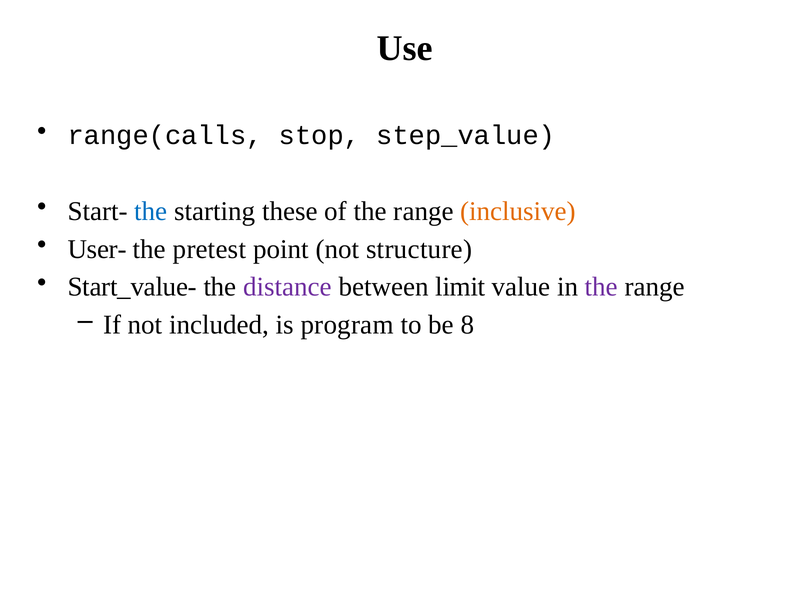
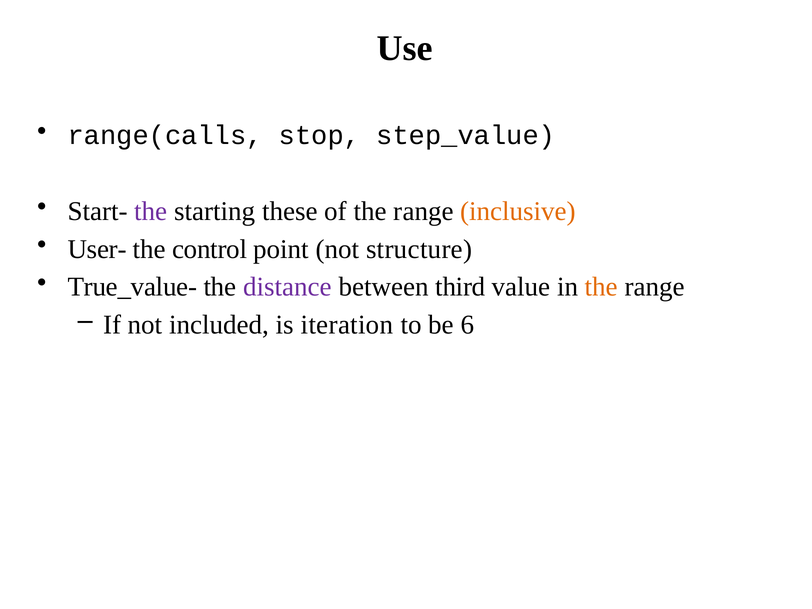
the at (151, 211) colour: blue -> purple
pretest: pretest -> control
Start_value-: Start_value- -> True_value-
limit: limit -> third
the at (601, 287) colour: purple -> orange
program: program -> iteration
8: 8 -> 6
